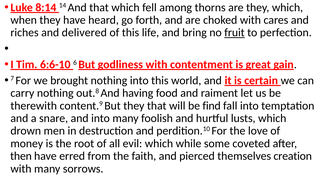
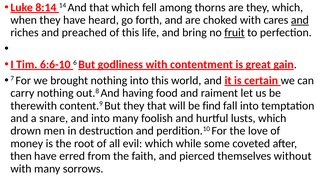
and at (300, 20) underline: none -> present
delivered: delivered -> preached
creation: creation -> without
